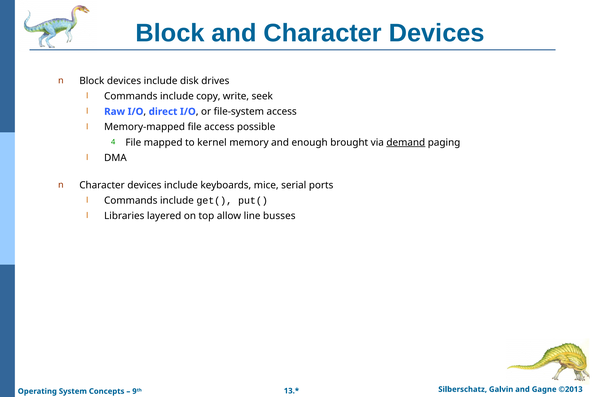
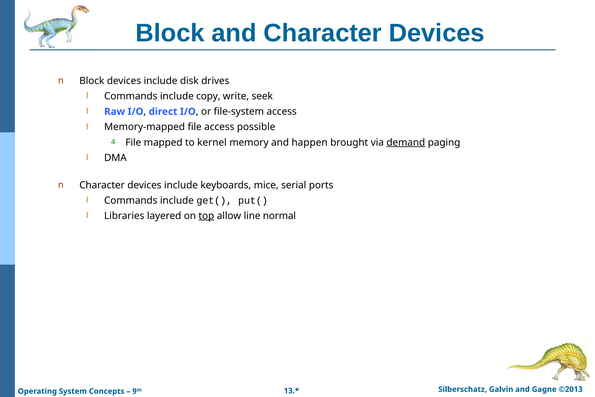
enough: enough -> happen
top underline: none -> present
busses: busses -> normal
